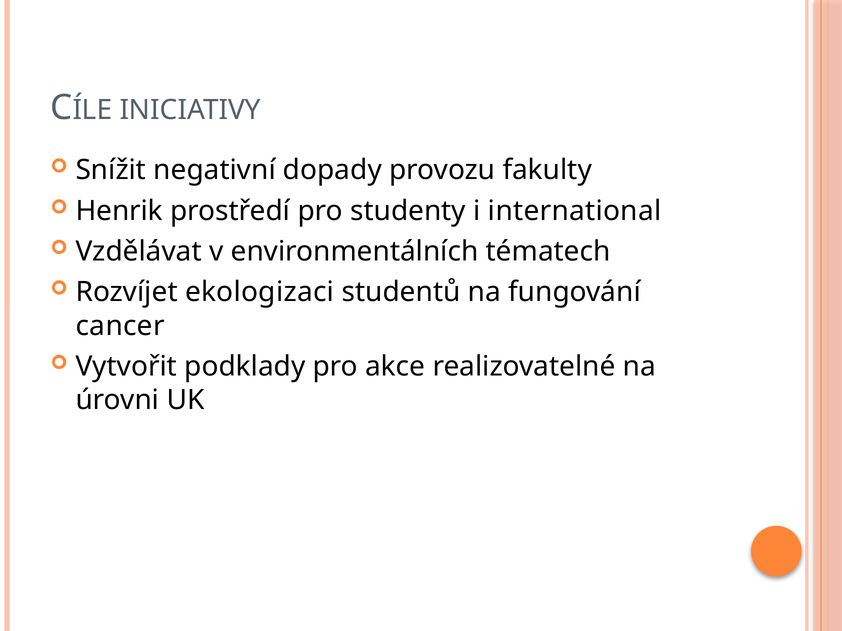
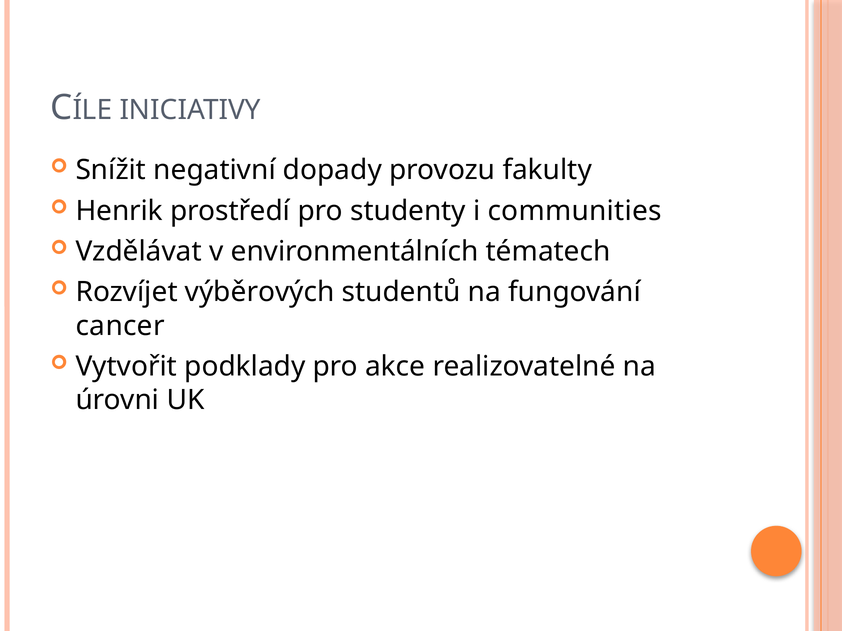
international: international -> communities
ekologizaci: ekologizaci -> výběrových
